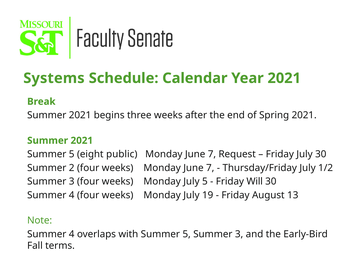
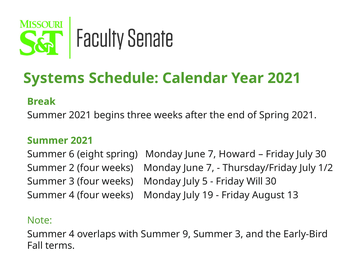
5 at (72, 154): 5 -> 6
eight public: public -> spring
Request: Request -> Howard
with Summer 5: 5 -> 9
